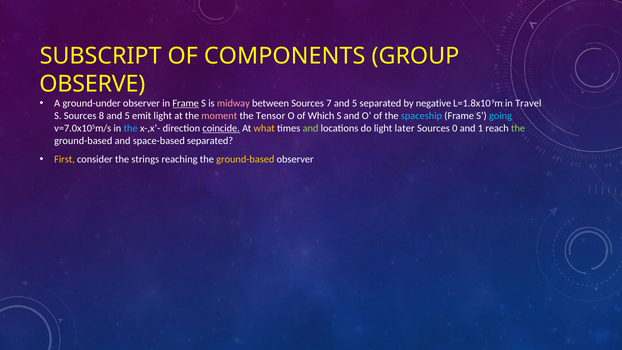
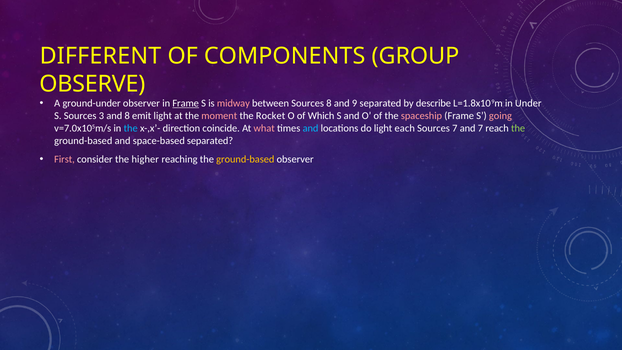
SUBSCRIPT: SUBSCRIPT -> DIFFERENT
Sources 7: 7 -> 8
5 at (355, 103): 5 -> 9
negative: negative -> describe
Travel: Travel -> Under
8: 8 -> 3
5 at (127, 116): 5 -> 8
Tensor: Tensor -> Rocket
spaceship colour: light blue -> pink
going colour: light blue -> pink
coincide underline: present -> none
what colour: yellow -> pink
and at (311, 128) colour: light green -> light blue
later: later -> each
Sources 0: 0 -> 7
and 1: 1 -> 7
First colour: yellow -> pink
strings: strings -> higher
